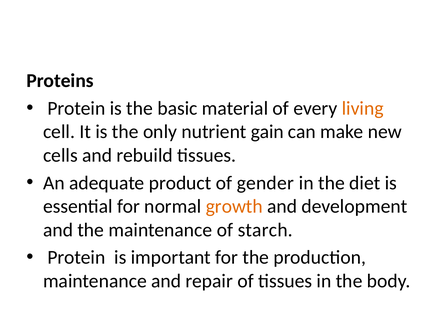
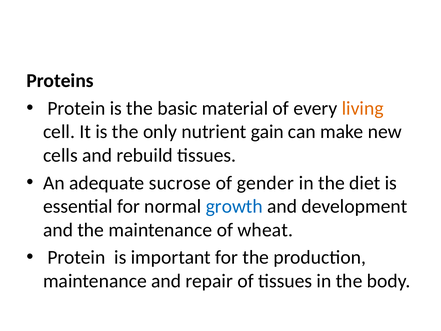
product: product -> sucrose
growth colour: orange -> blue
starch: starch -> wheat
